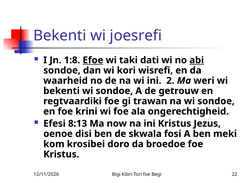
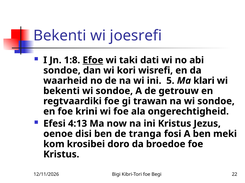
abi underline: present -> none
2: 2 -> 5
weri: weri -> klari
8:13: 8:13 -> 4:13
skwala: skwala -> tranga
